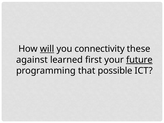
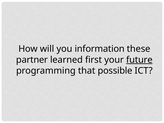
will underline: present -> none
connectivity: connectivity -> information
against: against -> partner
